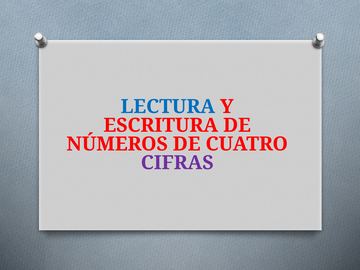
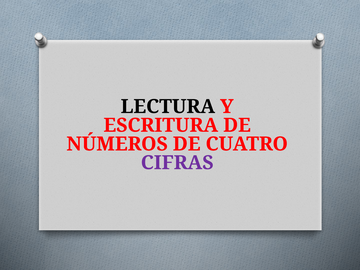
LECTURA colour: blue -> black
